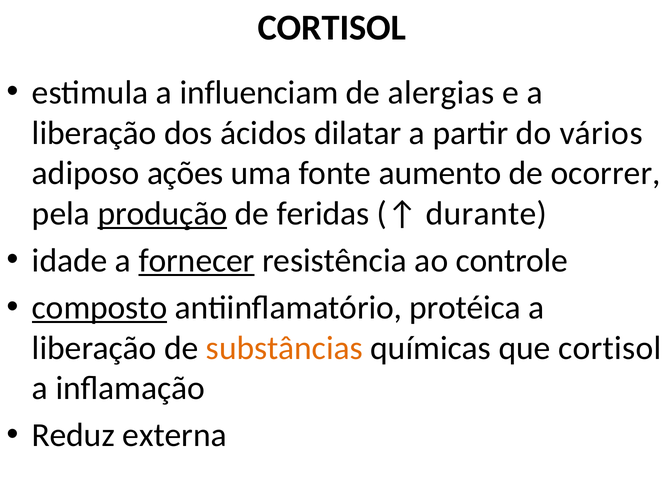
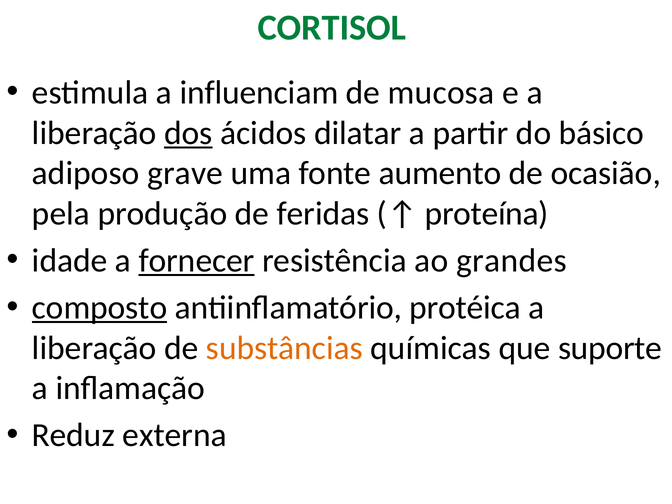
CORTISOL at (332, 28) colour: black -> green
alergias: alergias -> mucosa
dos underline: none -> present
vários: vários -> básico
ações: ações -> grave
ocorrer: ocorrer -> ocasião
produção underline: present -> none
durante: durante -> proteína
controle: controle -> grandes
que cortisol: cortisol -> suporte
